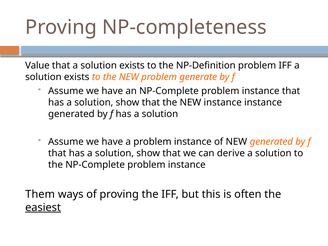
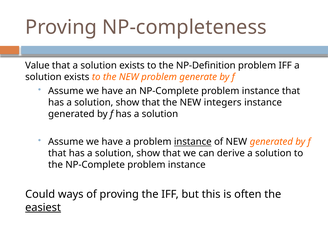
NEW instance: instance -> integers
instance at (193, 142) underline: none -> present
Them: Them -> Could
